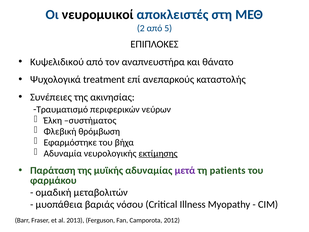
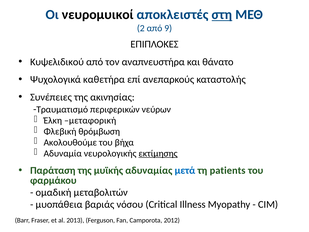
στη underline: none -> present
5: 5 -> 9
treatment: treatment -> καθετήρα
συστήματος: συστήματος -> μεταφορική
Εφαρμόστηκε: Εφαρμόστηκε -> Ακολουθούμε
μετά colour: purple -> blue
